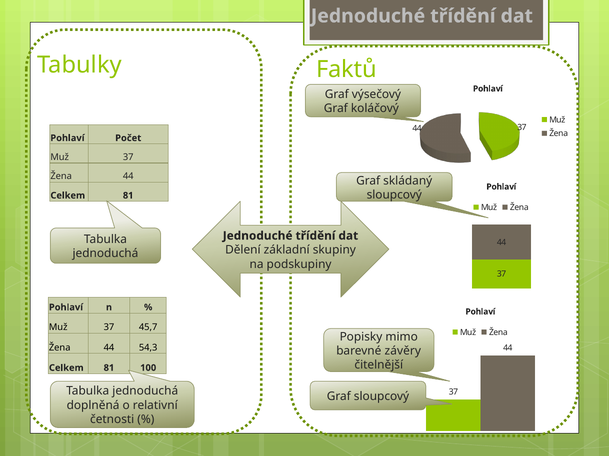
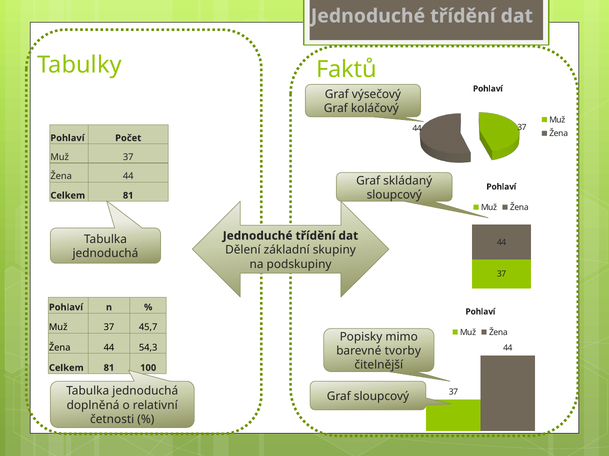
závěry: závěry -> tvorby
